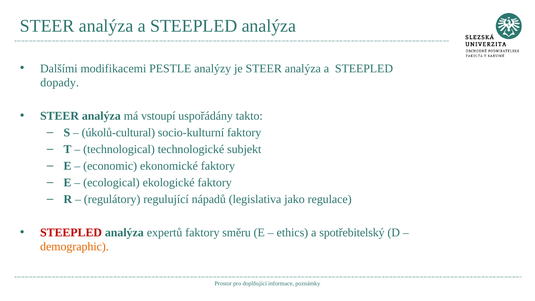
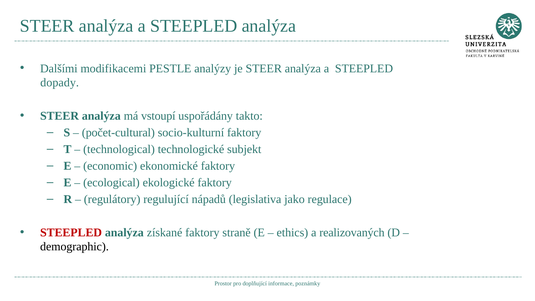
úkolů-cultural: úkolů-cultural -> počet-cultural
expertů: expertů -> získané
směru: směru -> straně
spotřebitelský: spotřebitelský -> realizovaných
demographic colour: orange -> black
